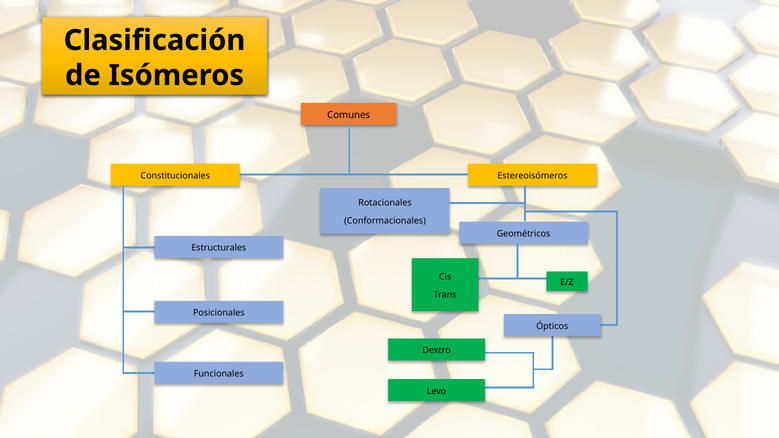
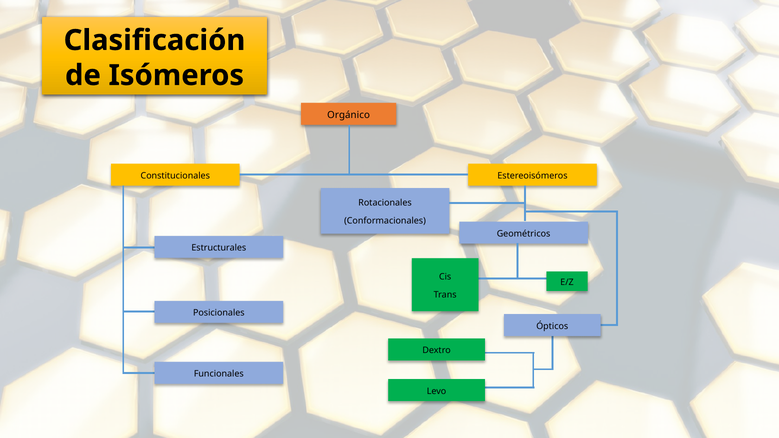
Comunes: Comunes -> Orgánico
